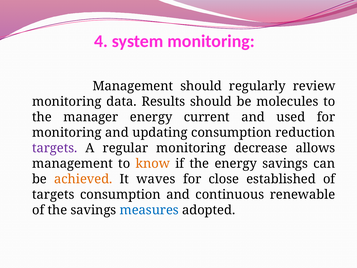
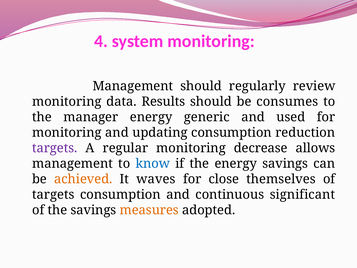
molecules: molecules -> consumes
current: current -> generic
know colour: orange -> blue
established: established -> themselves
renewable: renewable -> significant
measures colour: blue -> orange
